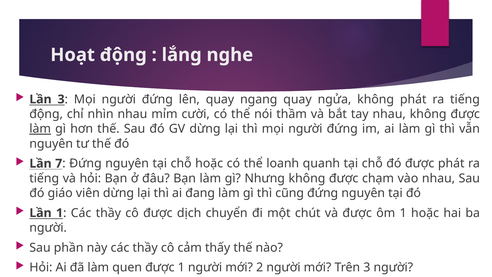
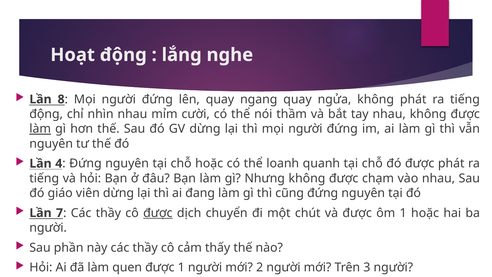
Lần 3: 3 -> 8
7: 7 -> 4
Lần 1: 1 -> 7
được at (158, 213) underline: none -> present
